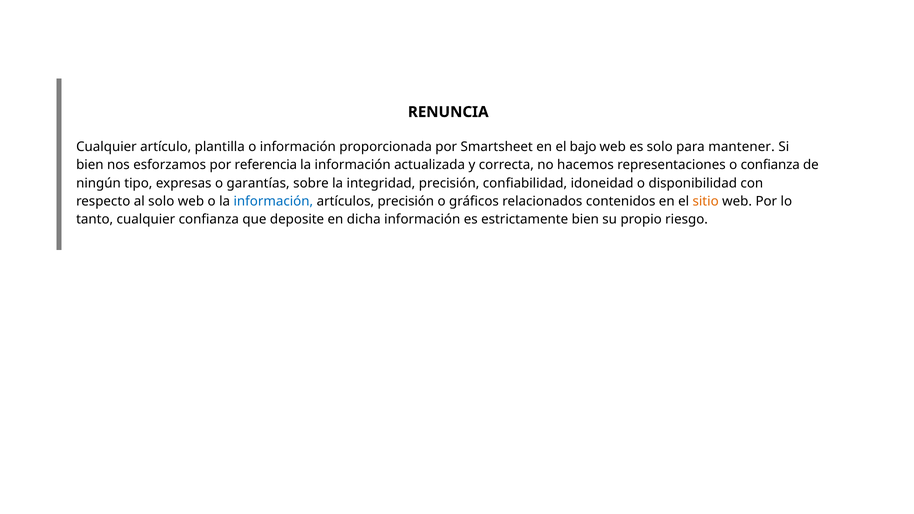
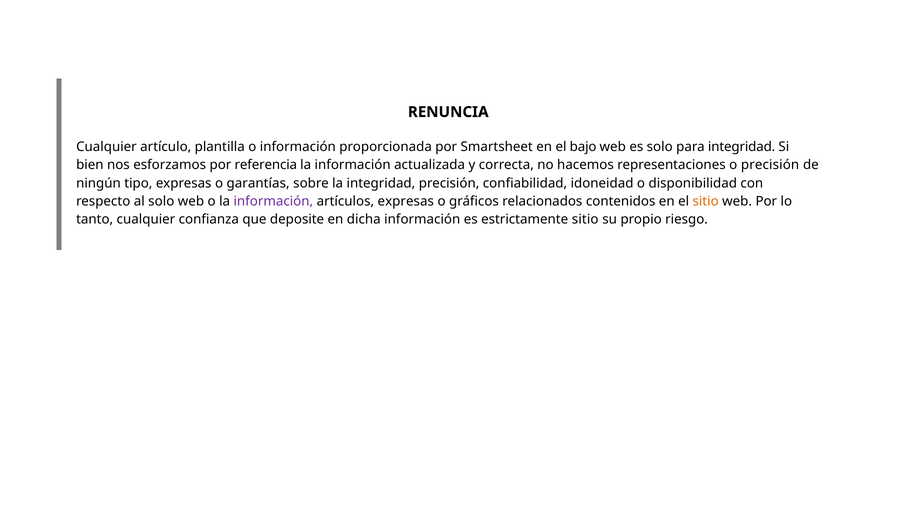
para mantener: mantener -> integridad
o confianza: confianza -> precisión
información at (273, 201) colour: blue -> purple
artículos precisión: precisión -> expresas
estrictamente bien: bien -> sitio
